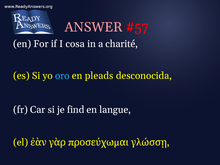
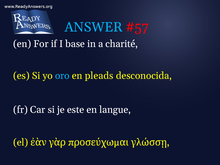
ANSWER colour: pink -> light blue
cosa: cosa -> base
find: find -> este
